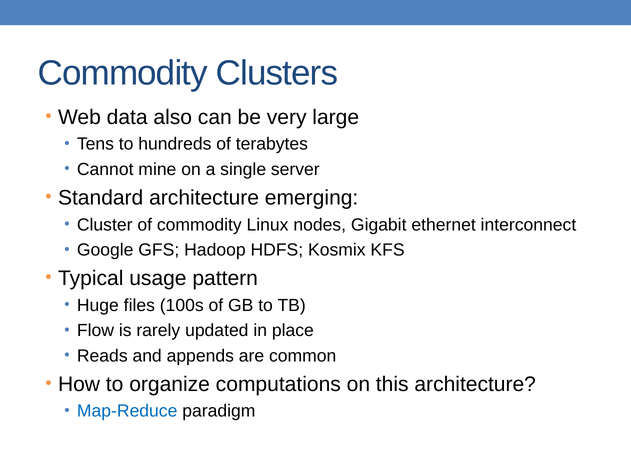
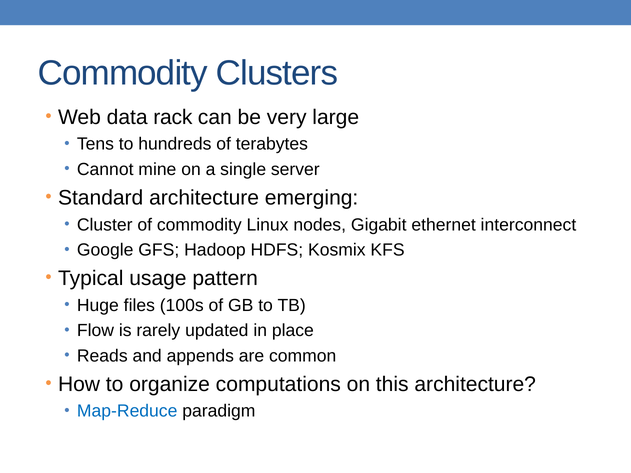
also: also -> rack
